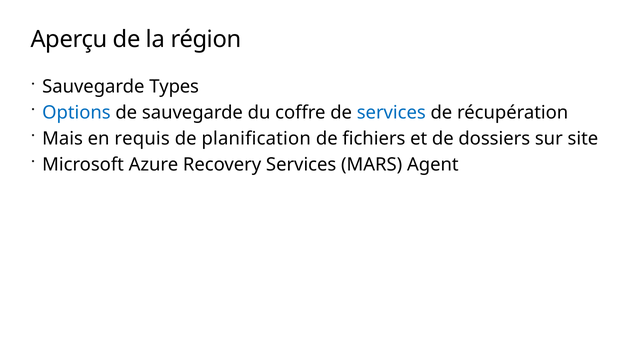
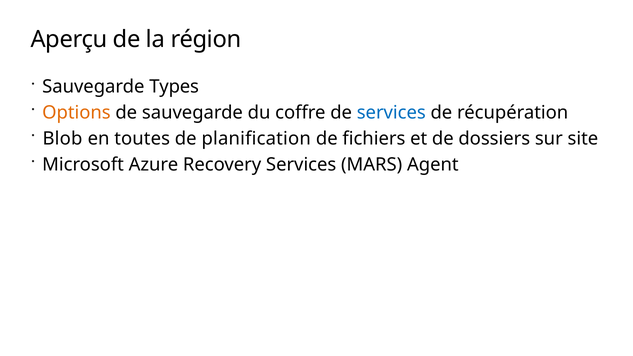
Options colour: blue -> orange
Mais: Mais -> Blob
requis: requis -> toutes
